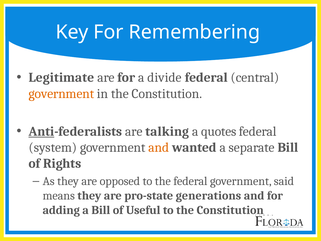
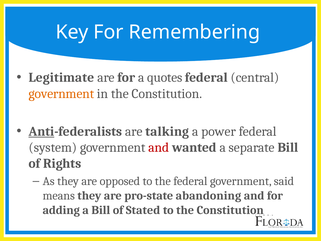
divide: divide -> quotes
quotes: quotes -> power
and at (159, 147) colour: orange -> red
generations: generations -> abandoning
Useful: Useful -> Stated
